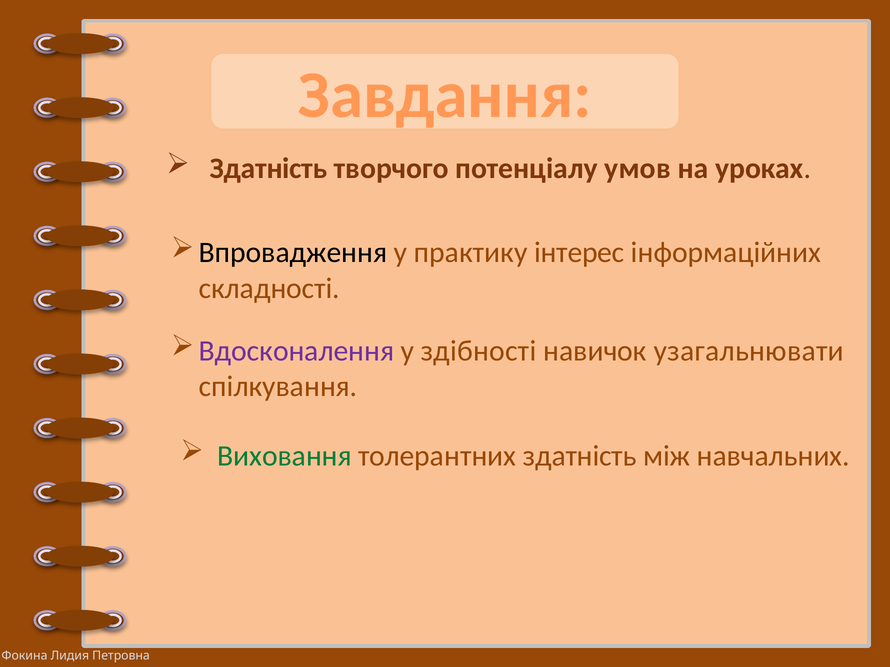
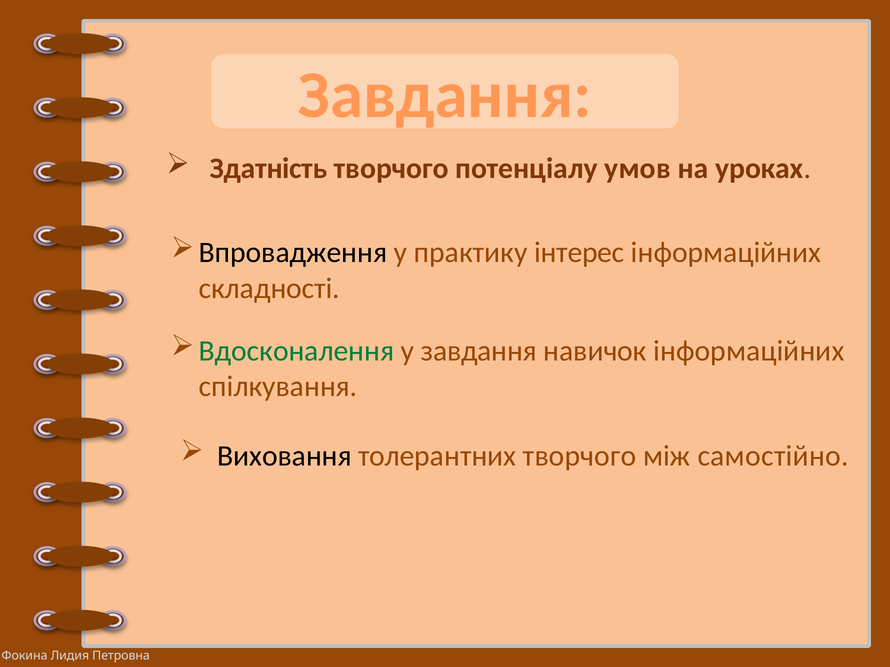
Вдосконалення colour: purple -> green
у здібності: здібності -> завдання
навичок узагальнювати: узагальнювати -> інформаційних
Виховання colour: green -> black
толерантних здатність: здатність -> творчого
навчальних: навчальних -> самостійно
